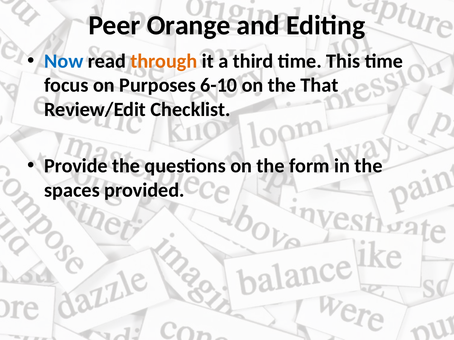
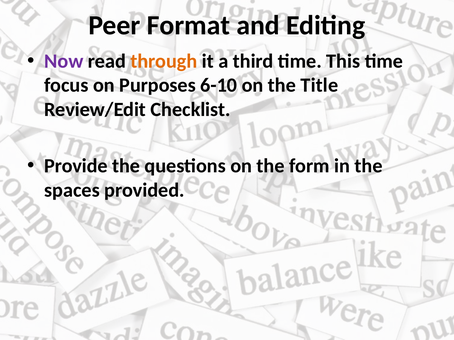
Orange: Orange -> Format
Now colour: blue -> purple
That: That -> Title
